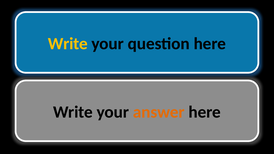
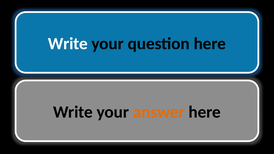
Write at (68, 44) colour: yellow -> white
